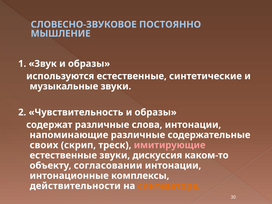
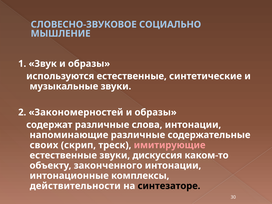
ПОСТОЯННО: ПОСТОЯННО -> СОЦИАЛЬНО
Чувствительность: Чувствительность -> Закономерностей
согласовании: согласовании -> законченного
синтезаторе colour: orange -> black
